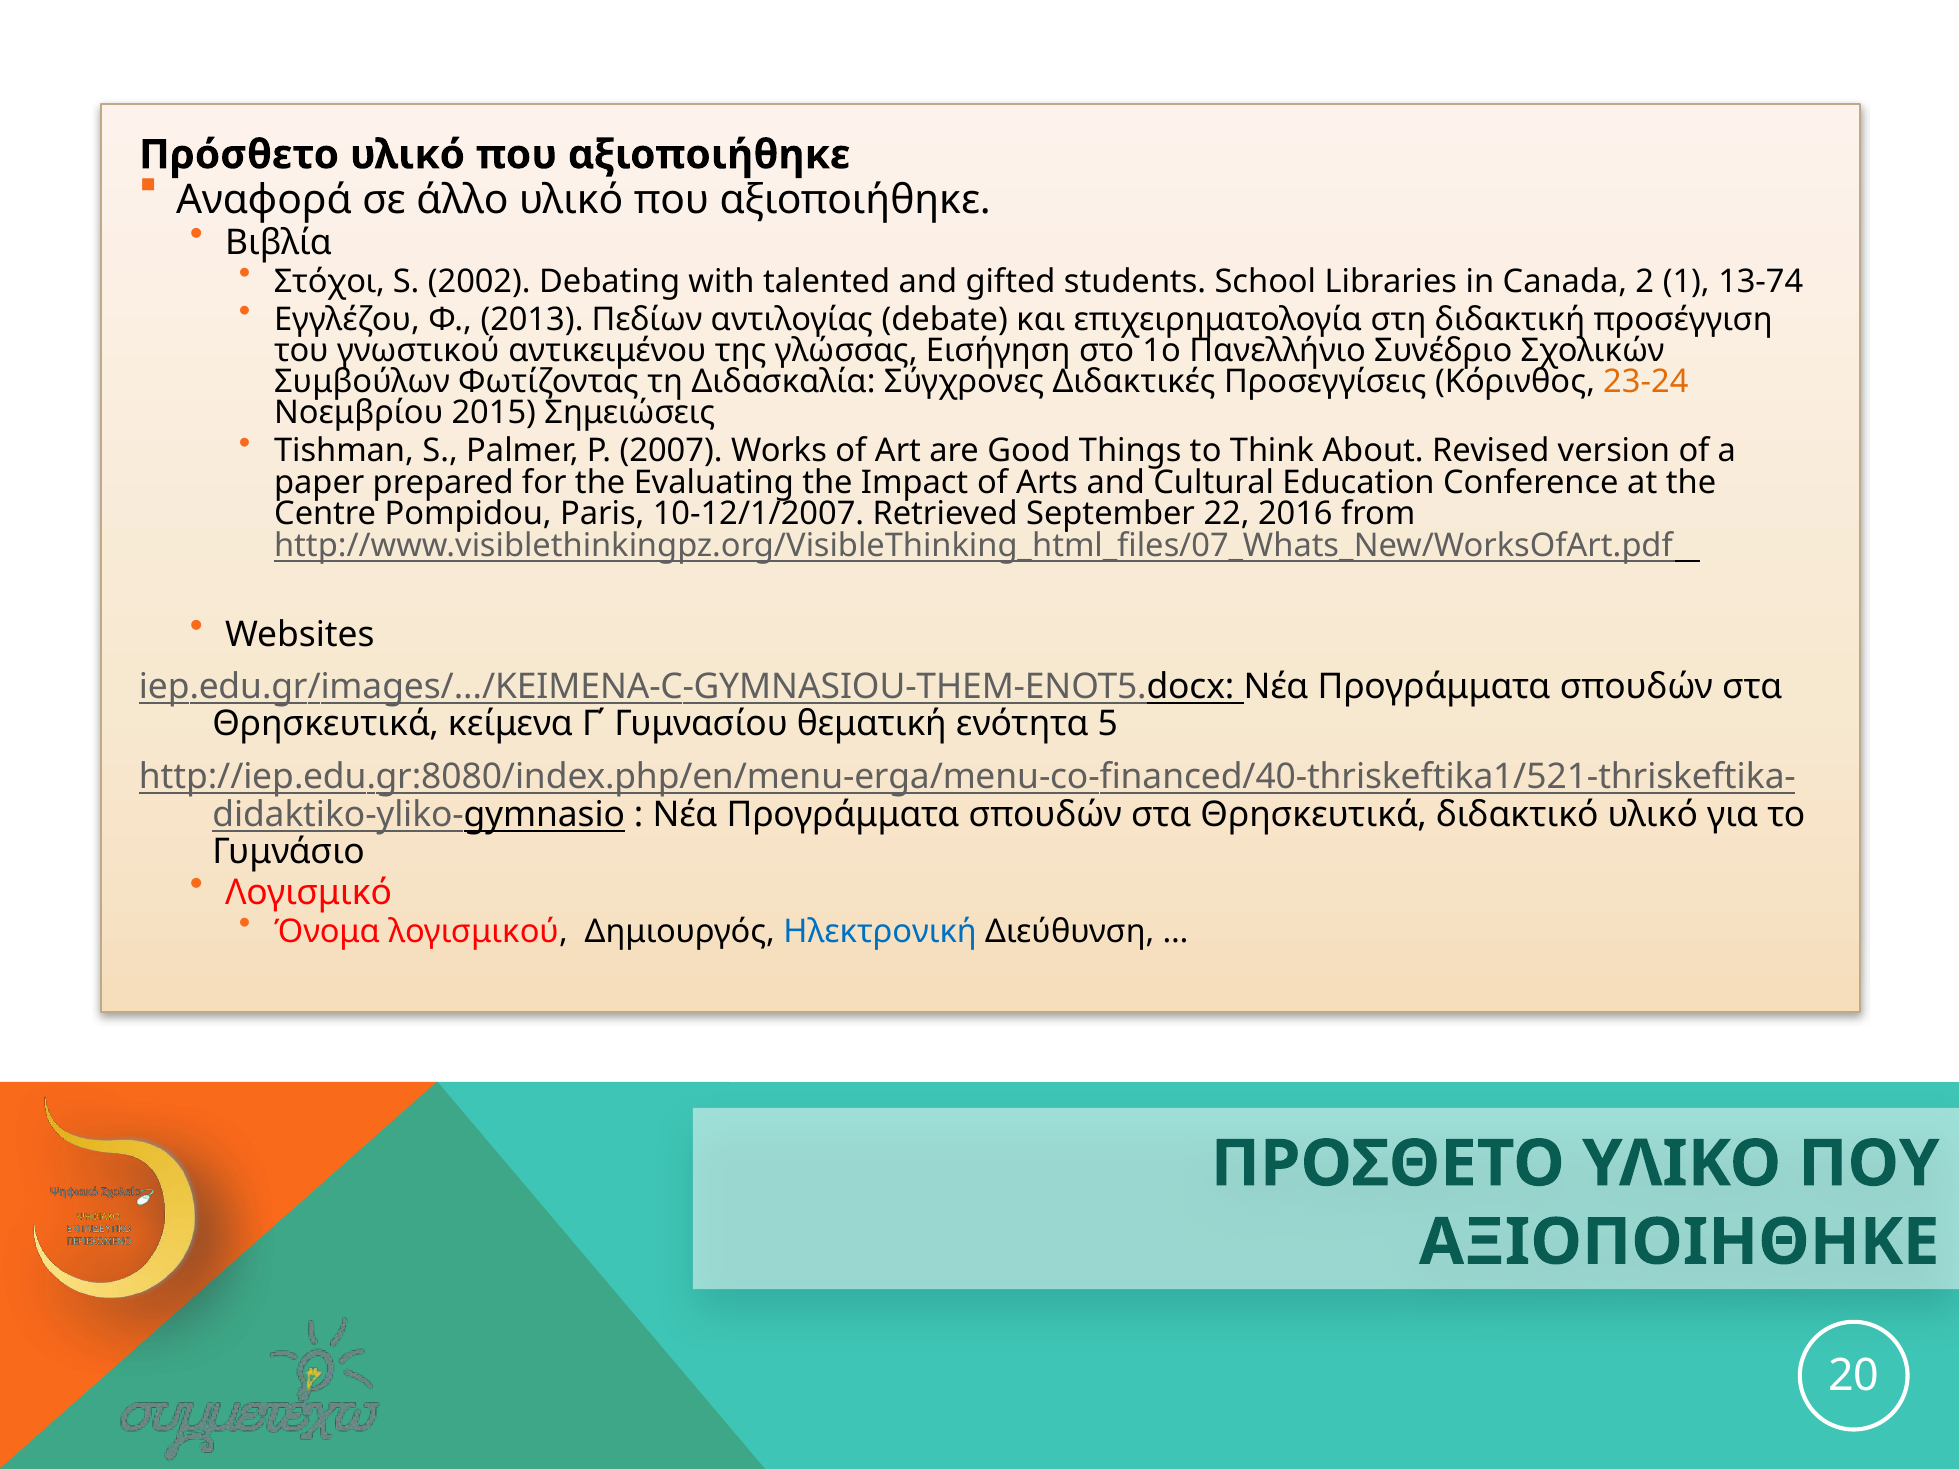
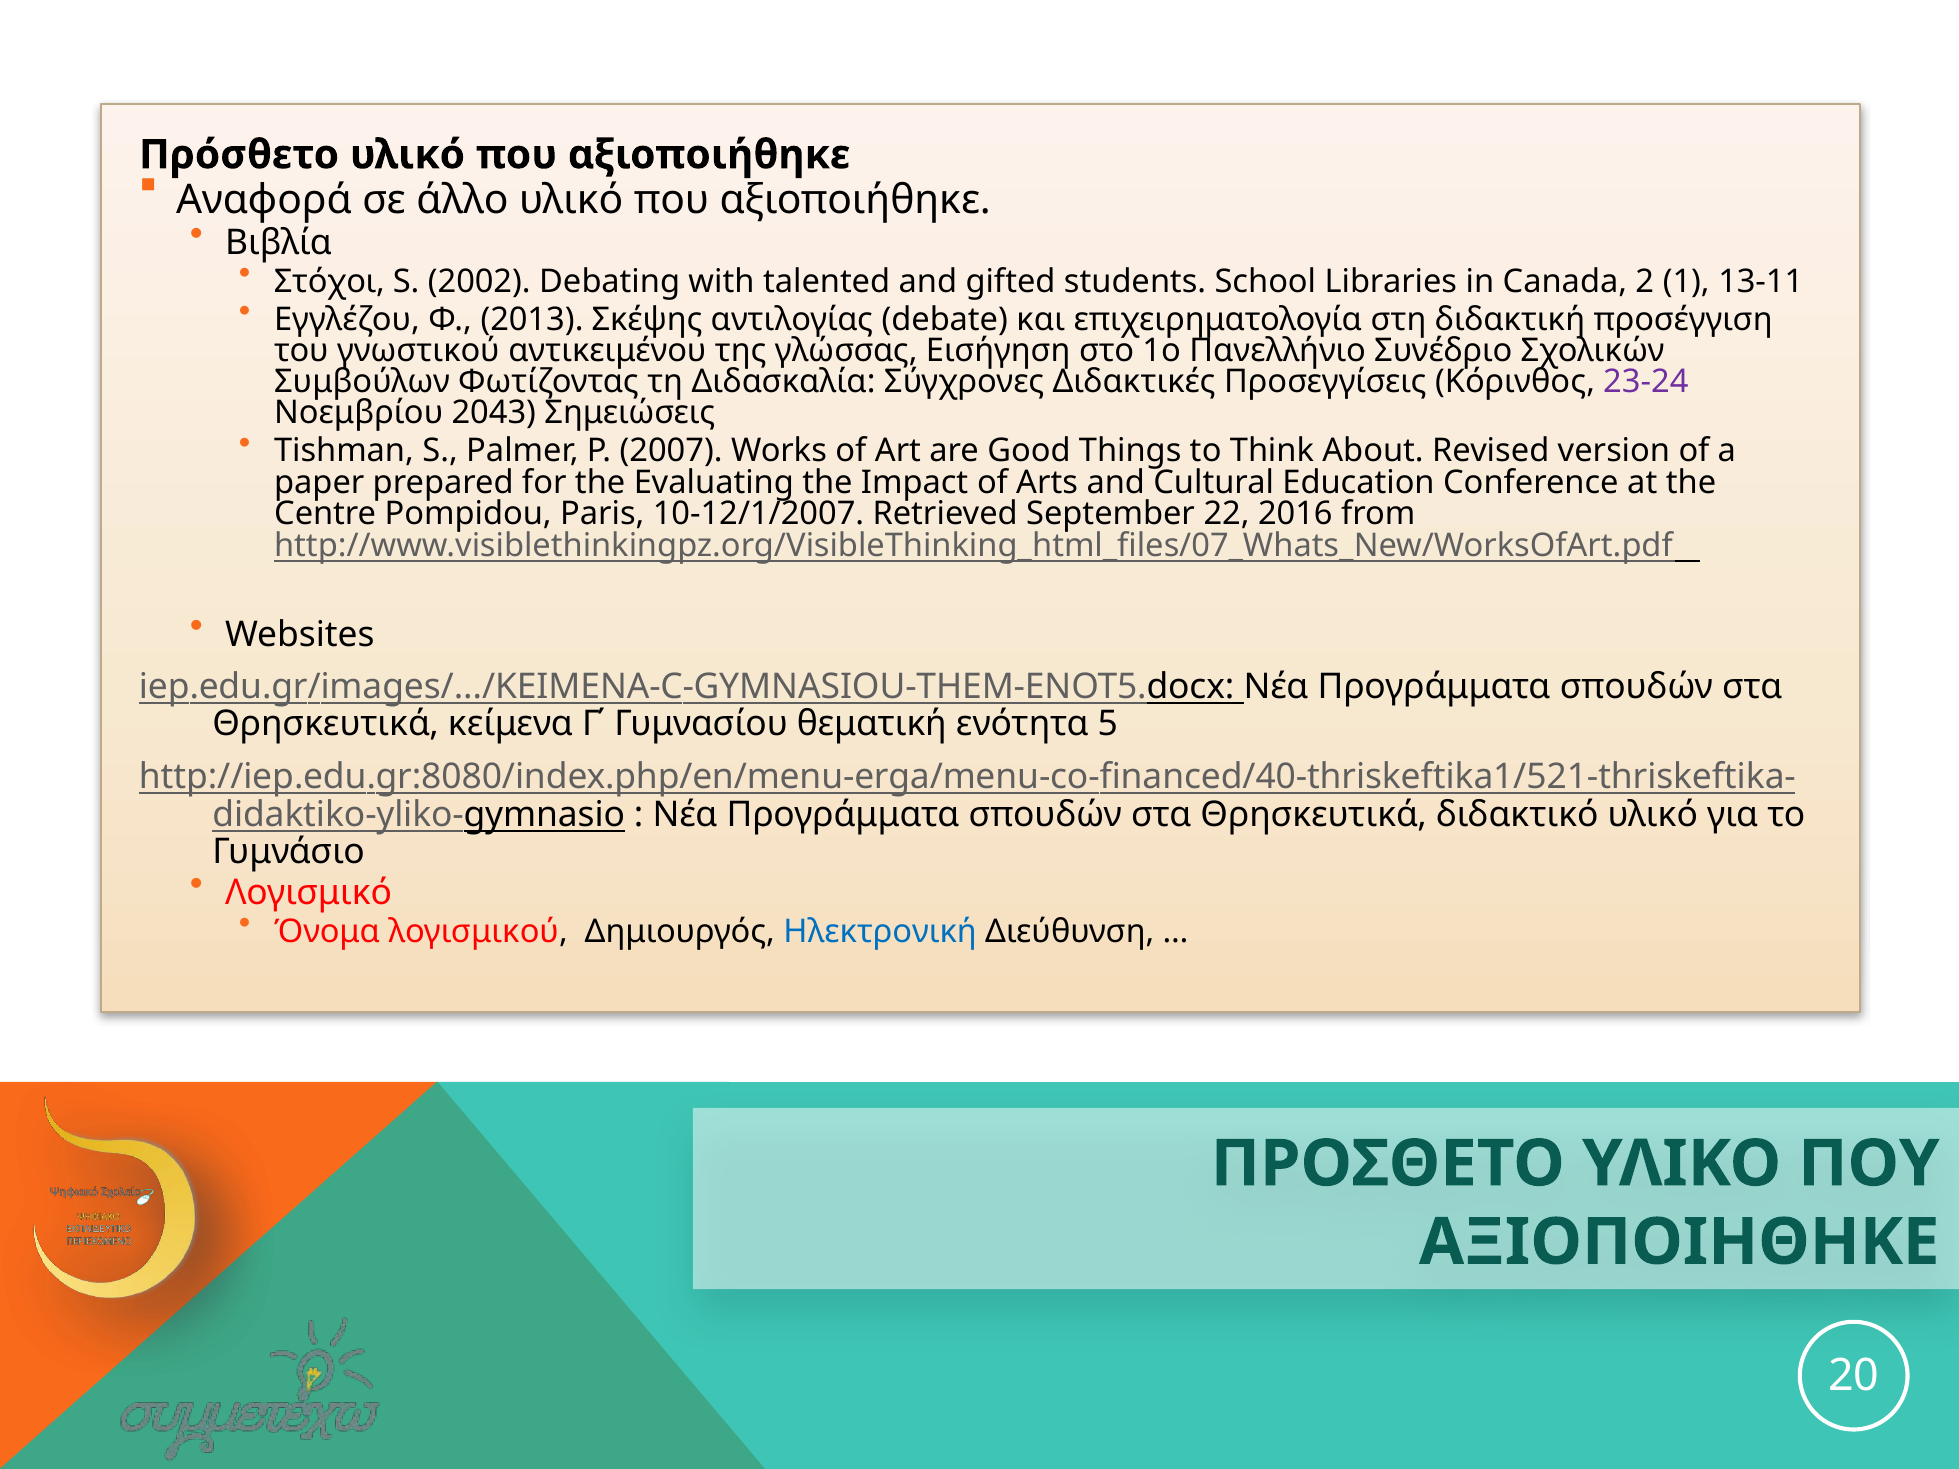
13-74: 13-74 -> 13-11
Πεδίων: Πεδίων -> Σκέψης
23-24 colour: orange -> purple
2015: 2015 -> 2043
